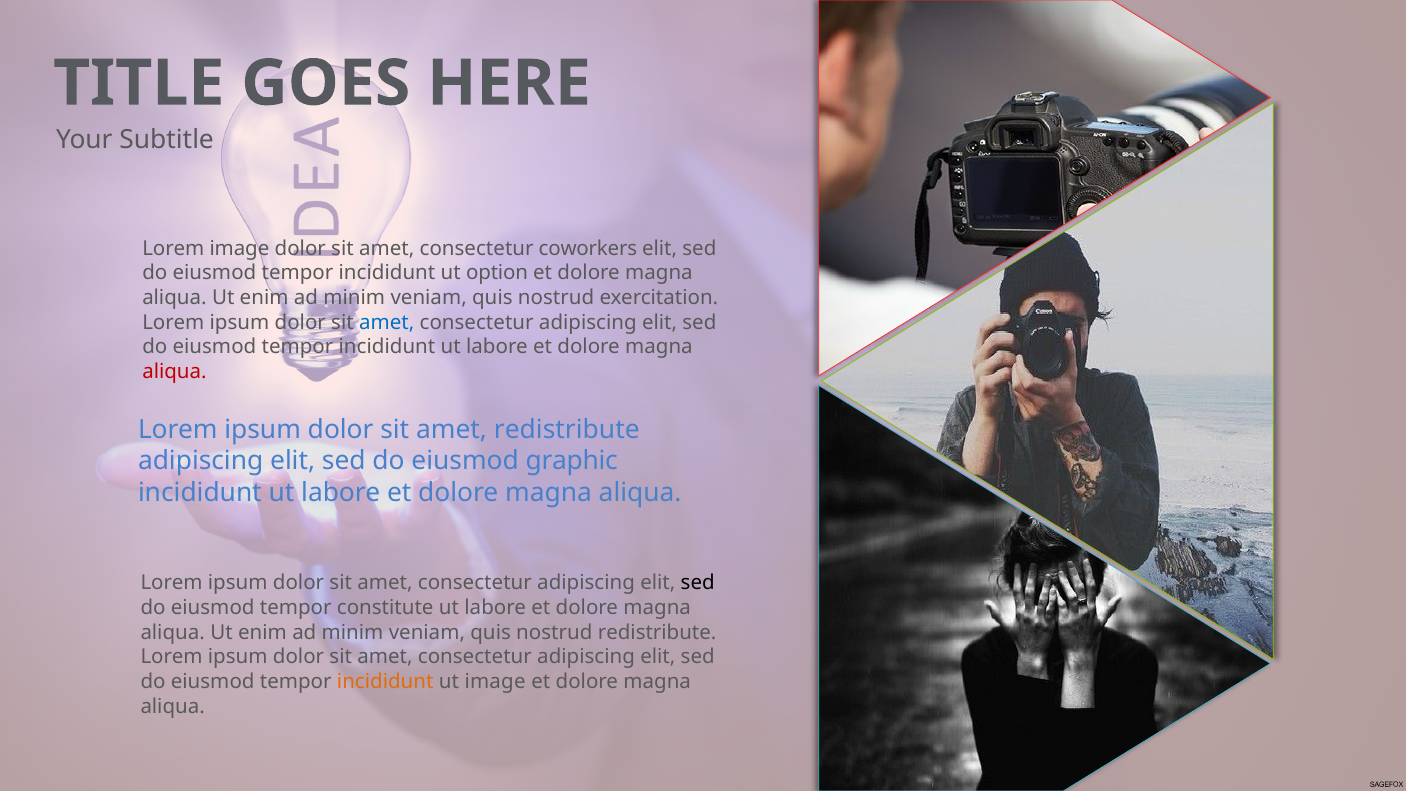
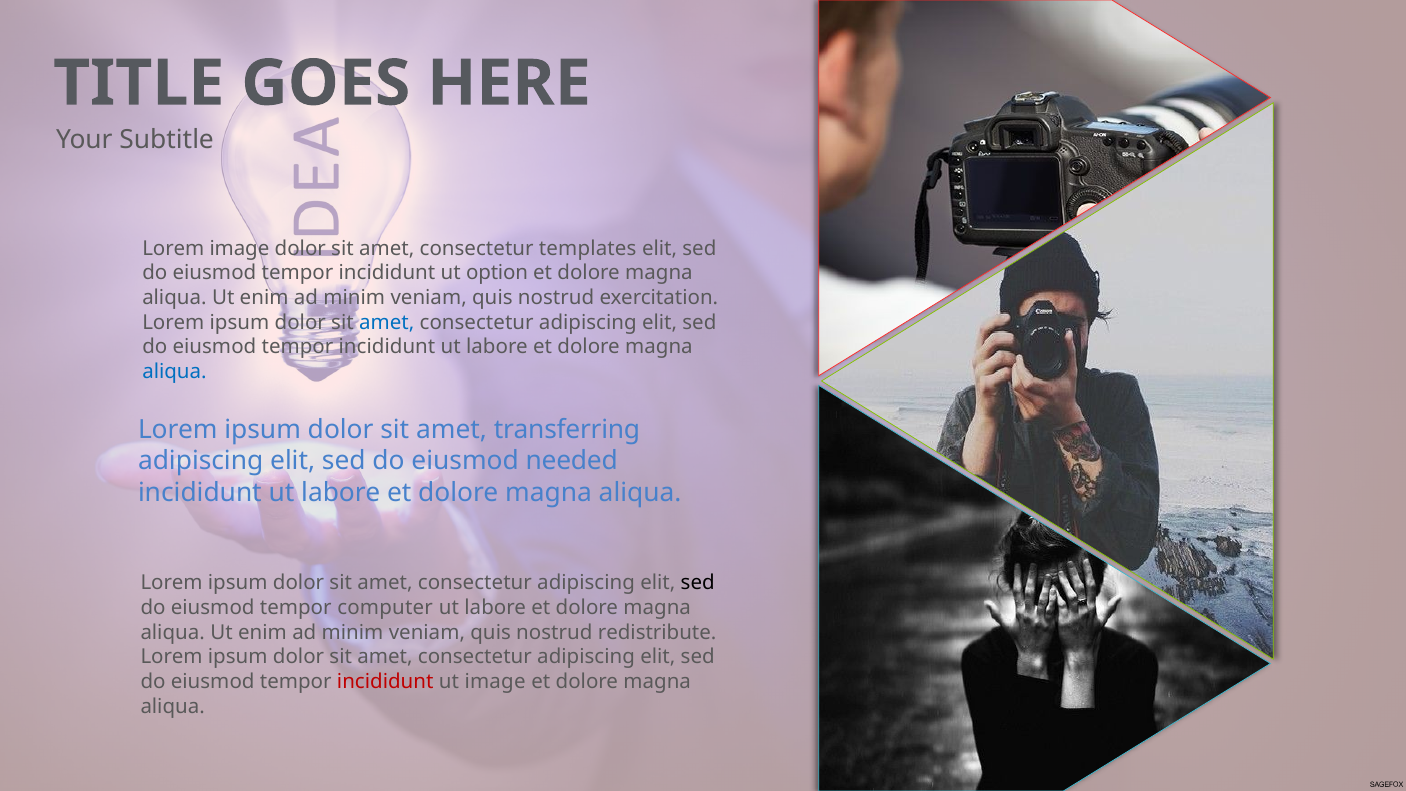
coworkers: coworkers -> templates
aliqua at (174, 372) colour: red -> blue
amet redistribute: redistribute -> transferring
graphic: graphic -> needed
constitute: constitute -> computer
incididunt at (385, 682) colour: orange -> red
